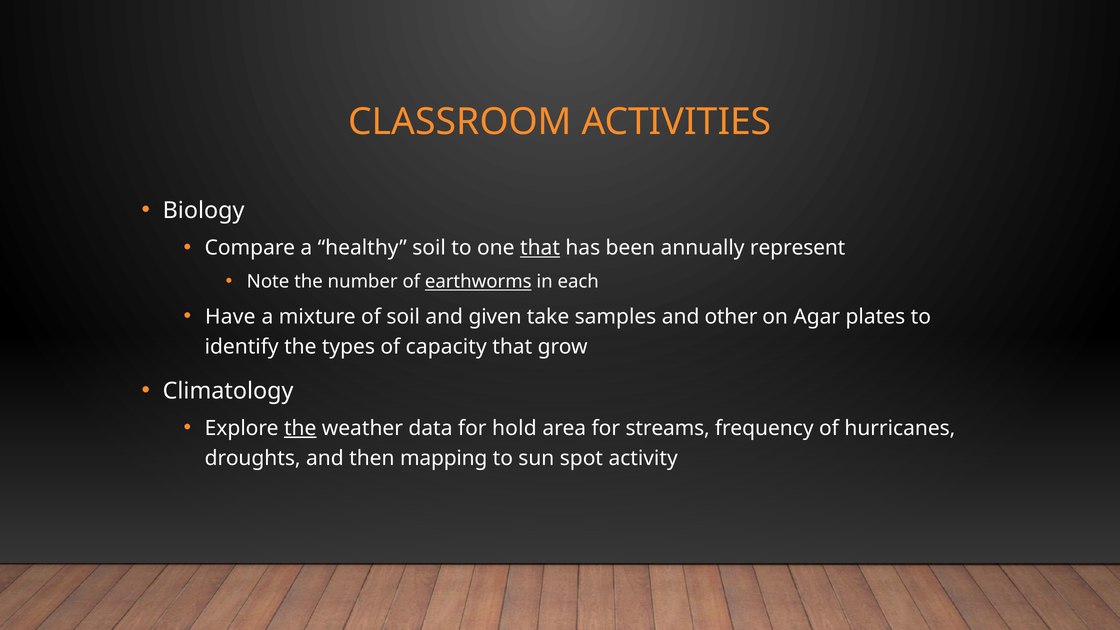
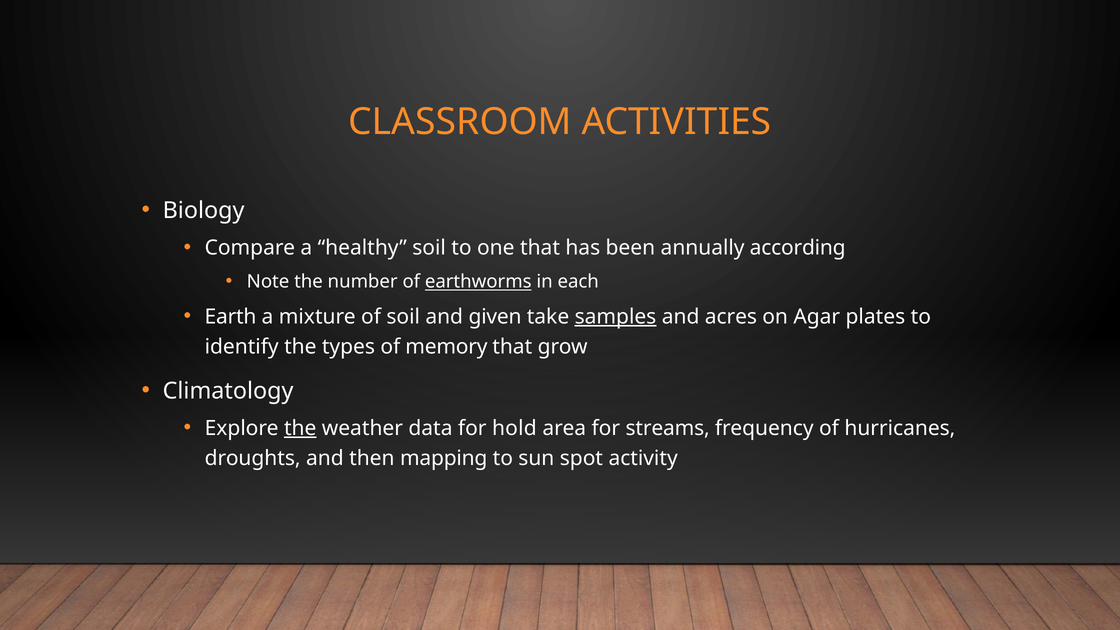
that at (540, 248) underline: present -> none
represent: represent -> according
Have: Have -> Earth
samples underline: none -> present
other: other -> acres
capacity: capacity -> memory
